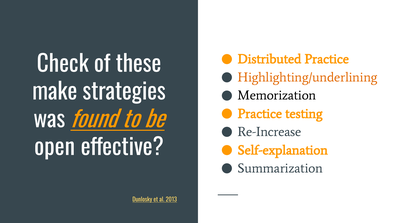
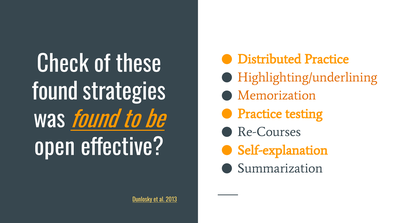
make at (55, 92): make -> found
Memorization colour: black -> orange
Re-Increase: Re-Increase -> Re-Courses
